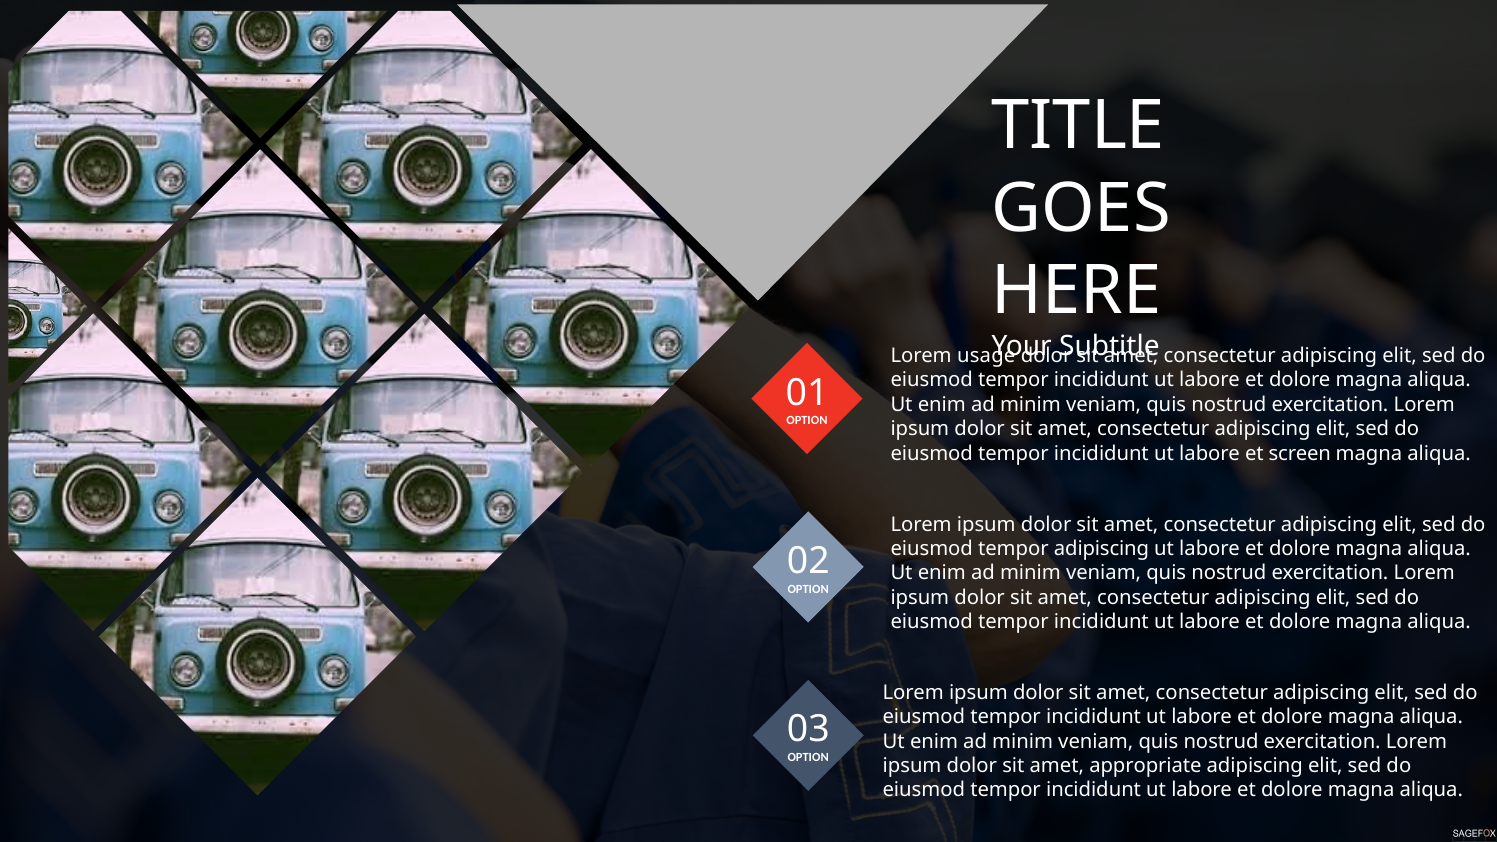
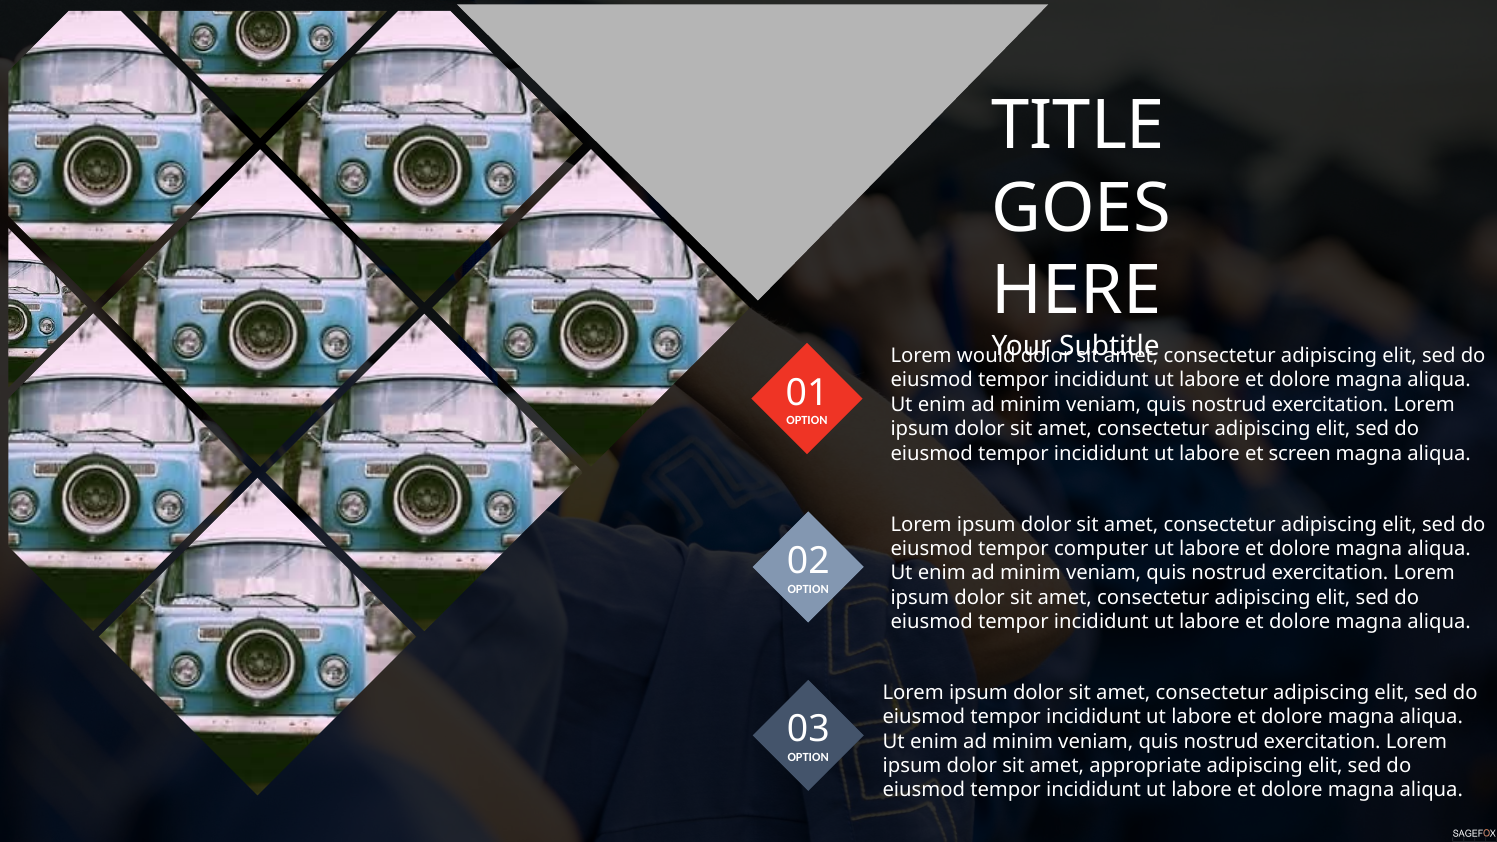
usage: usage -> would
tempor adipiscing: adipiscing -> computer
